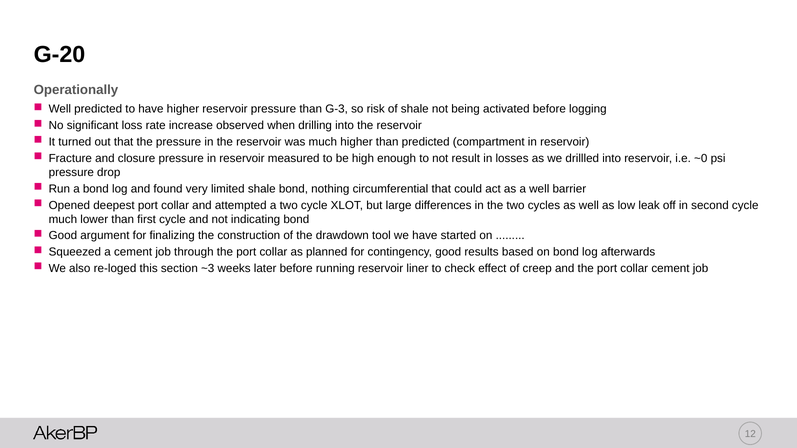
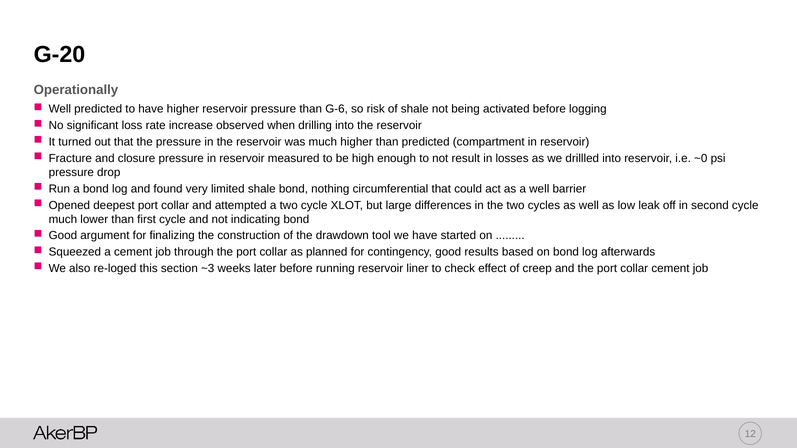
G-3: G-3 -> G-6
